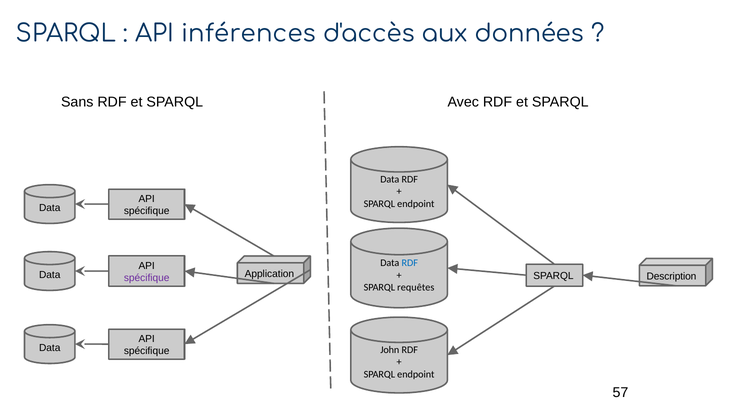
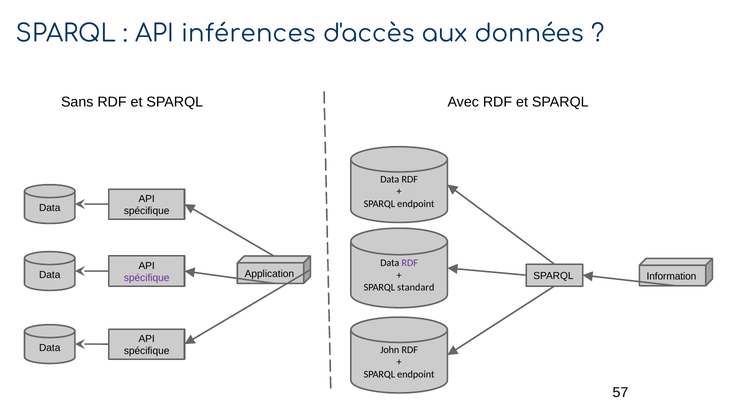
RDF at (410, 263) colour: blue -> purple
Description: Description -> Information
requêtes: requêtes -> standard
